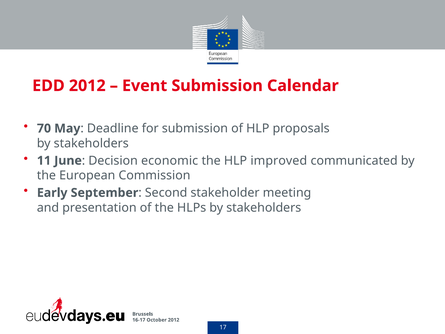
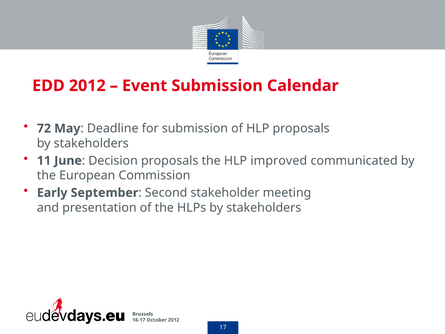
70: 70 -> 72
Decision economic: economic -> proposals
